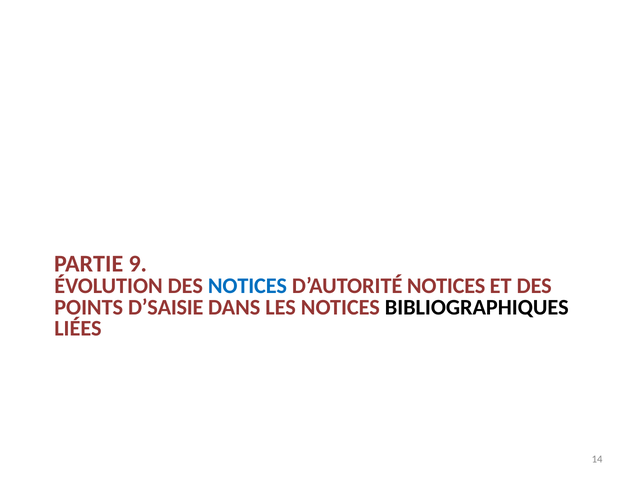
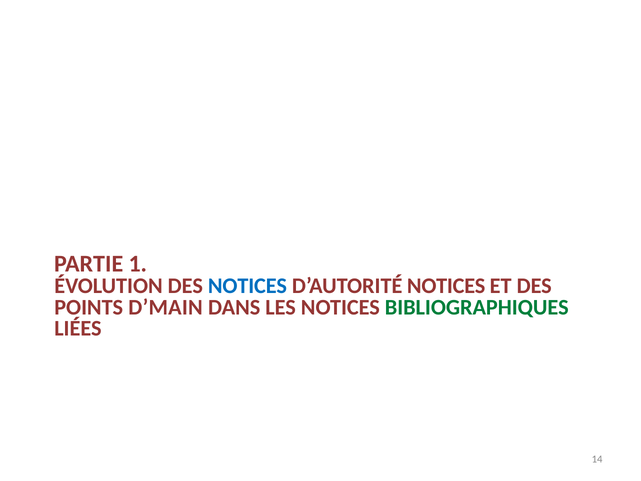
9: 9 -> 1
D’SAISIE: D’SAISIE -> D’MAIN
BIBLIOGRAPHIQUES colour: black -> green
